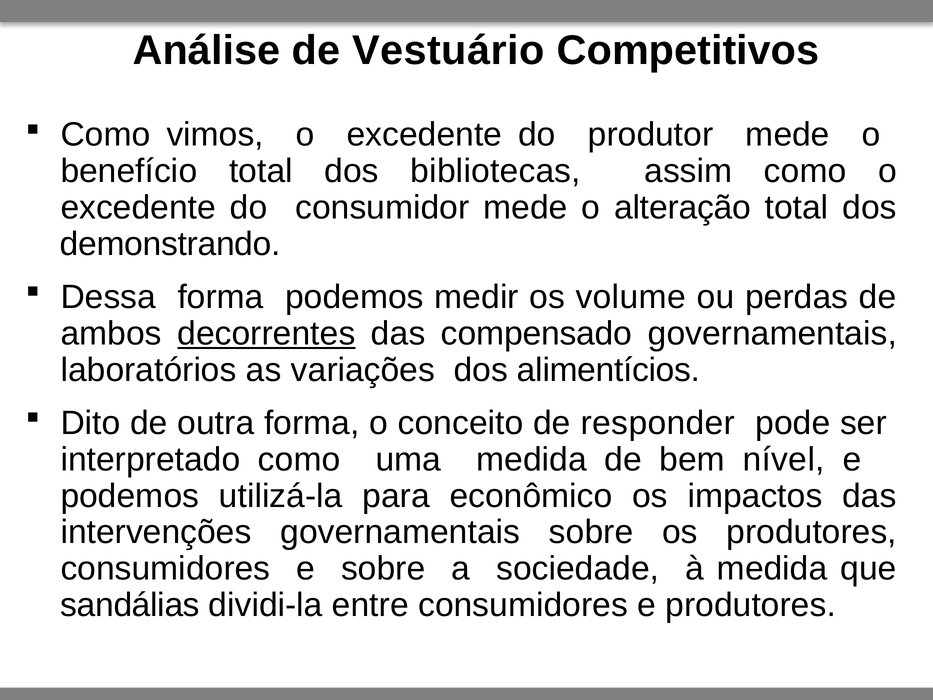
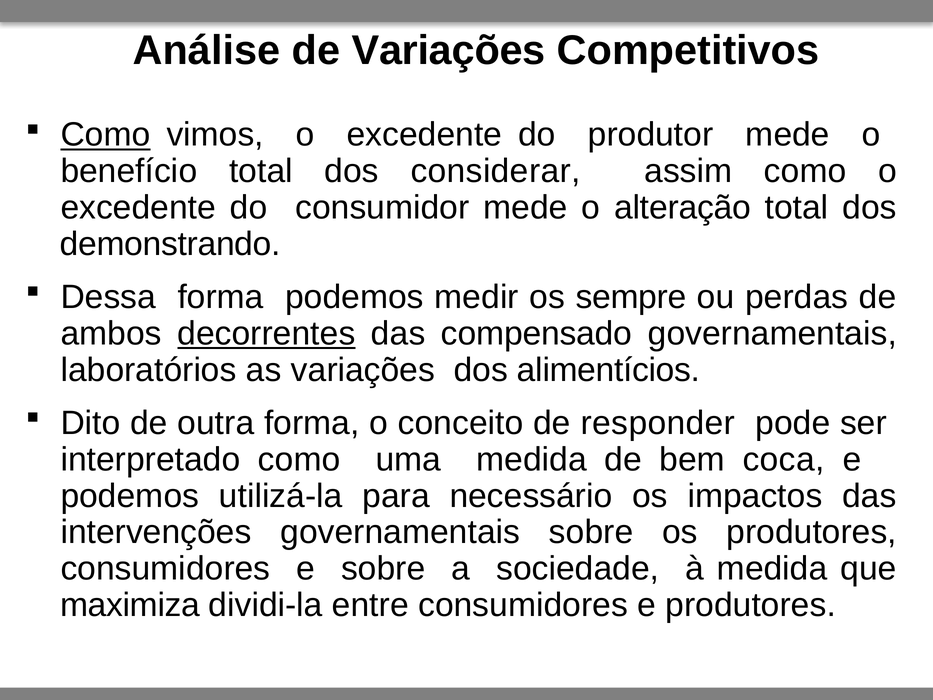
de Vestuário: Vestuário -> Variações
Como at (106, 135) underline: none -> present
bibliotecas: bibliotecas -> considerar
volume: volume -> sempre
nível: nível -> coca
econômico: econômico -> necessário
sandálias: sandálias -> maximiza
